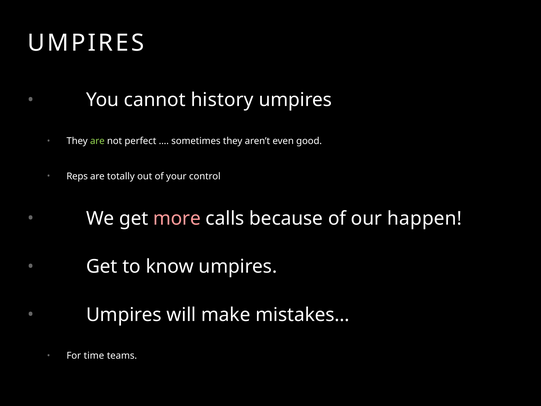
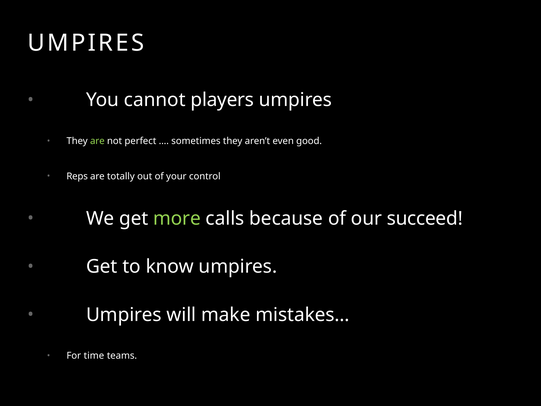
history: history -> players
more colour: pink -> light green
happen: happen -> succeed
